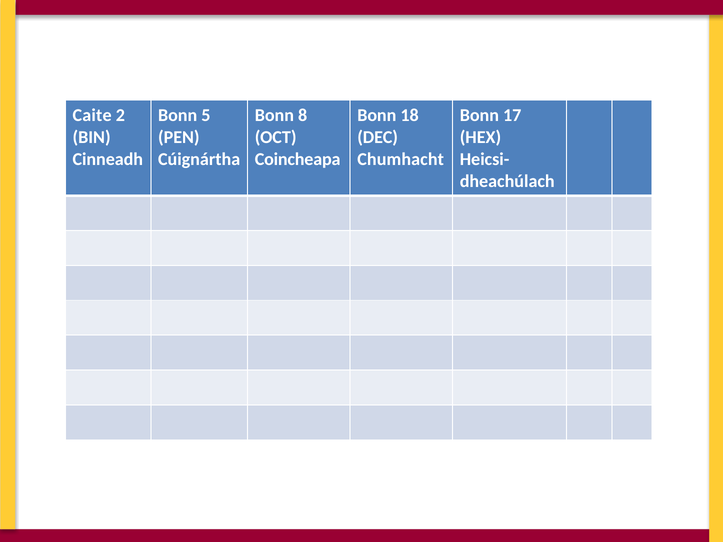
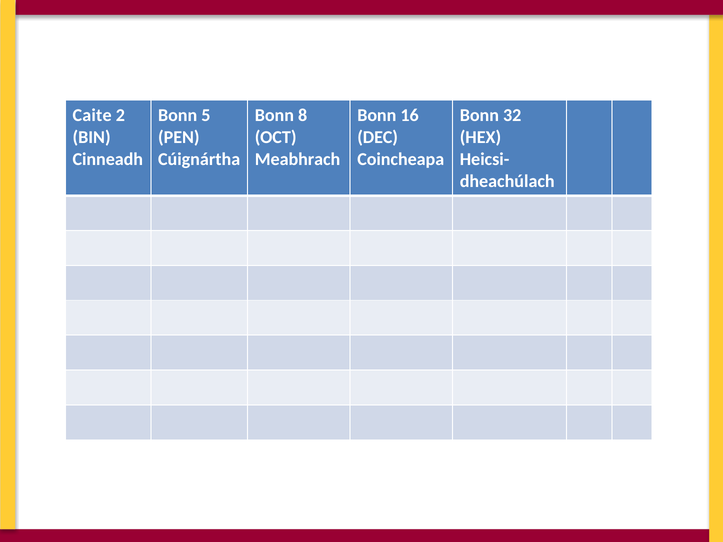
18: 18 -> 16
17: 17 -> 32
Coincheapa: Coincheapa -> Meabhrach
Chumhacht: Chumhacht -> Coincheapa
